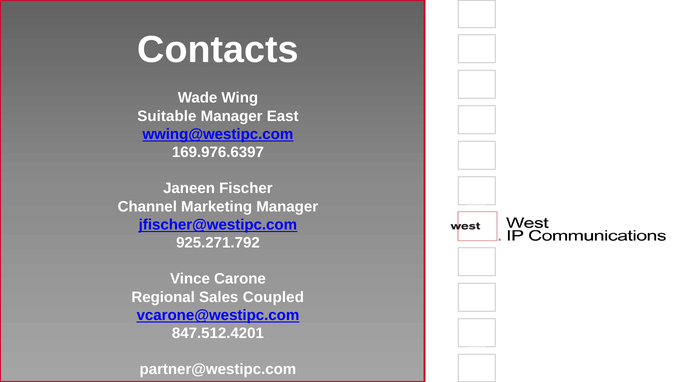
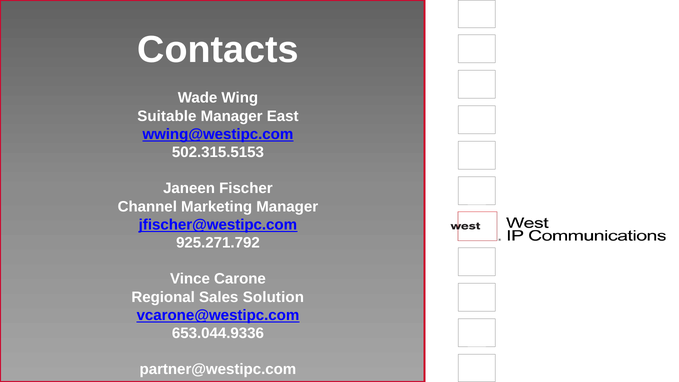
169.976.6397: 169.976.6397 -> 502.315.5153
Coupled: Coupled -> Solution
847.512.4201: 847.512.4201 -> 653.044.9336
